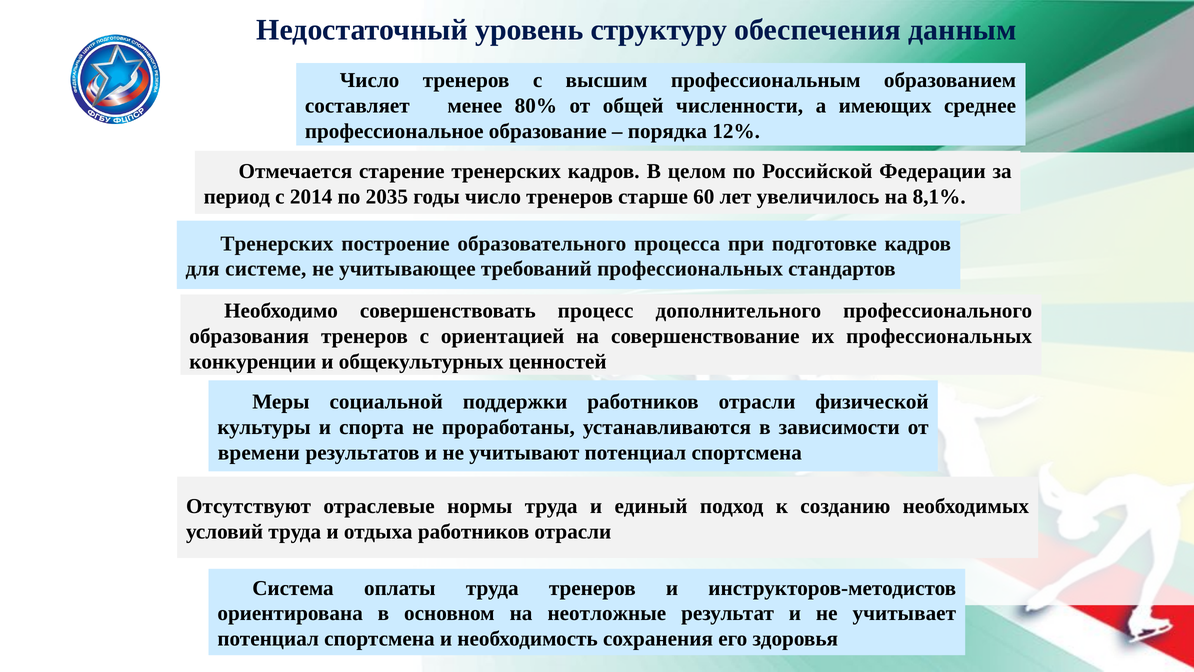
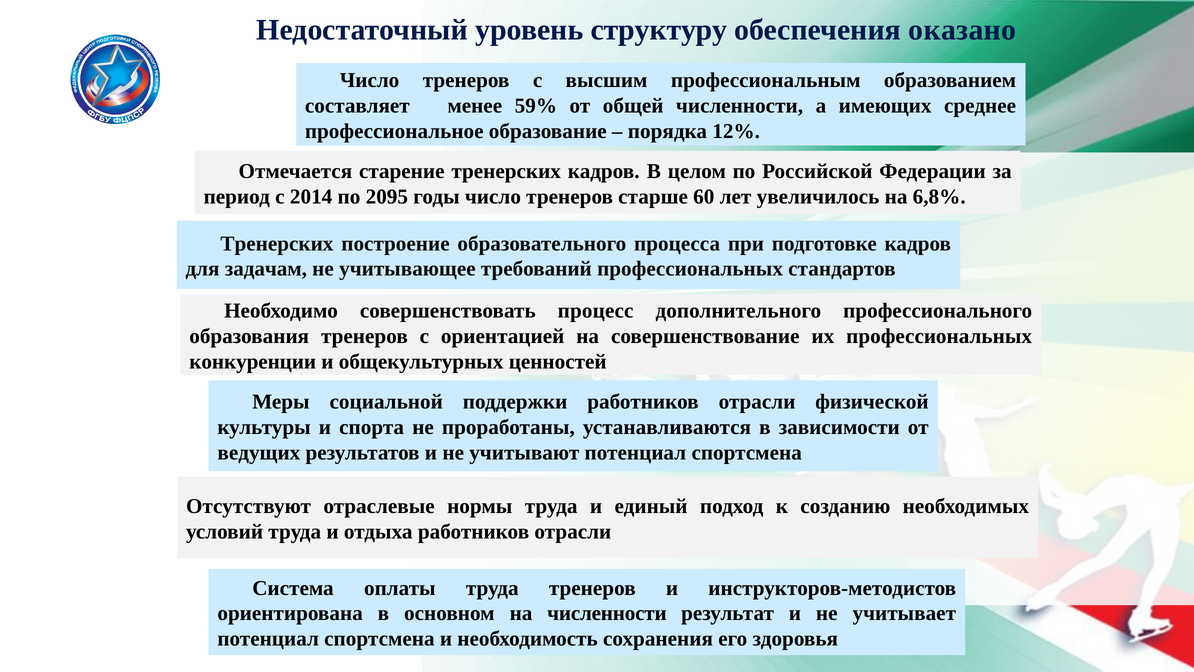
данным: данным -> оказано
80%: 80% -> 59%
2035: 2035 -> 2095
8,1%: 8,1% -> 6,8%
системе: системе -> задачам
времени: времени -> ведущих
на неотложные: неотложные -> численности
